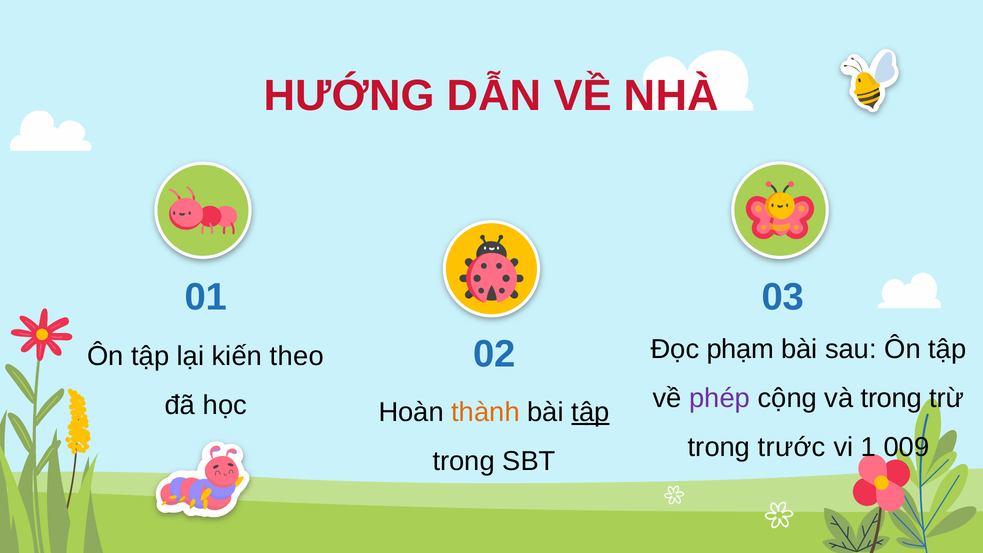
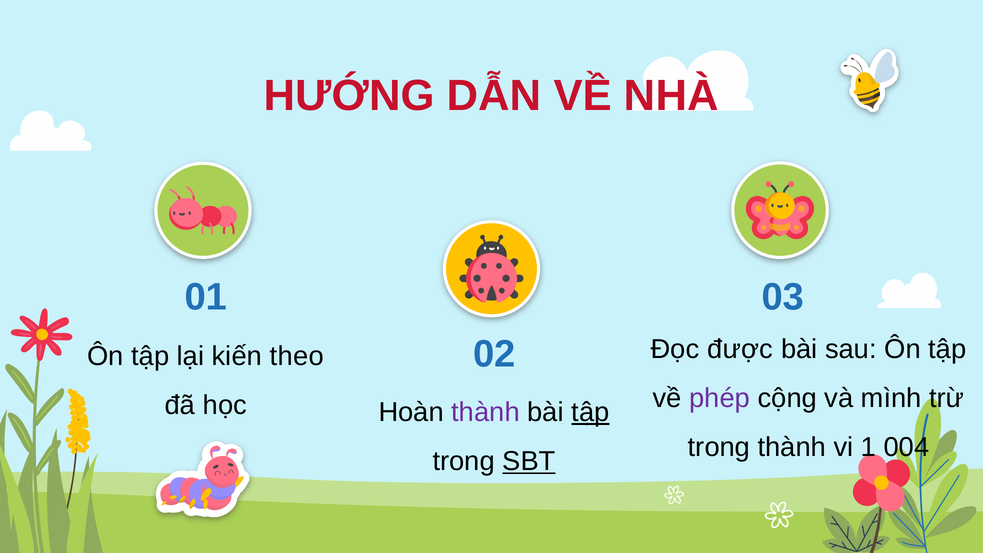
phạm: phạm -> được
và trong: trong -> mình
thành at (486, 412) colour: orange -> purple
trong trước: trước -> thành
009: 009 -> 004
SBT underline: none -> present
